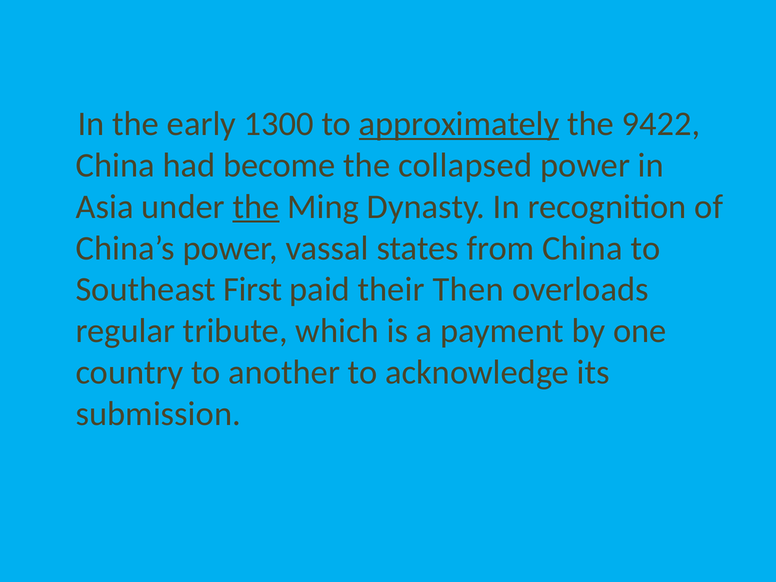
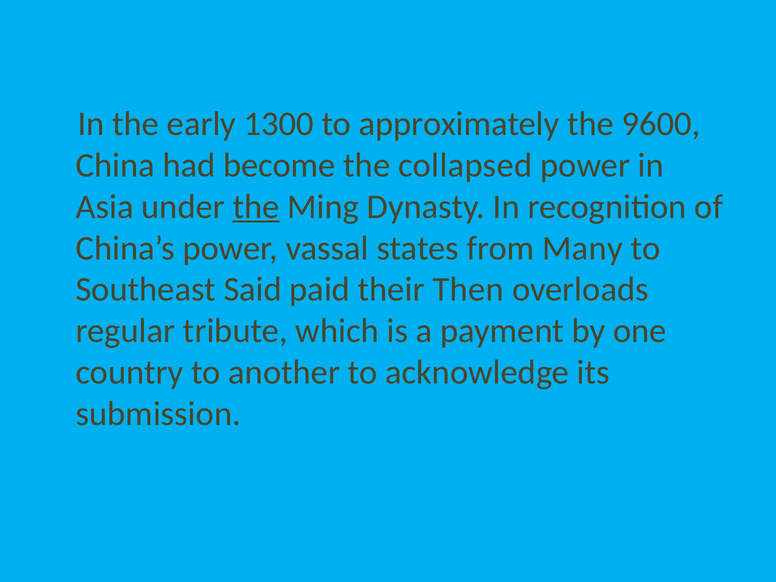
approximately underline: present -> none
9422: 9422 -> 9600
from China: China -> Many
First: First -> Said
